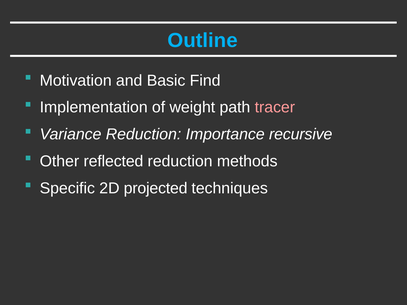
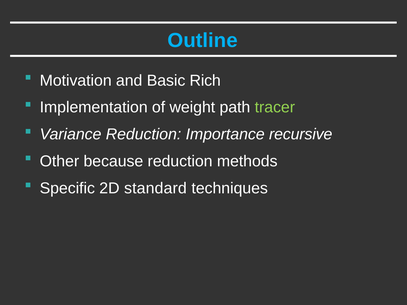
Find: Find -> Rich
tracer colour: pink -> light green
reflected: reflected -> because
projected: projected -> standard
